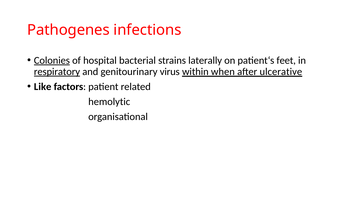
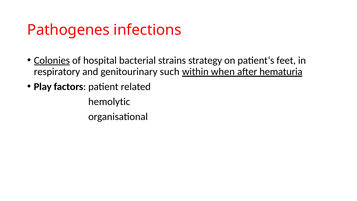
laterally: laterally -> strategy
respiratory underline: present -> none
virus: virus -> such
ulcerative: ulcerative -> hematuria
Like: Like -> Play
